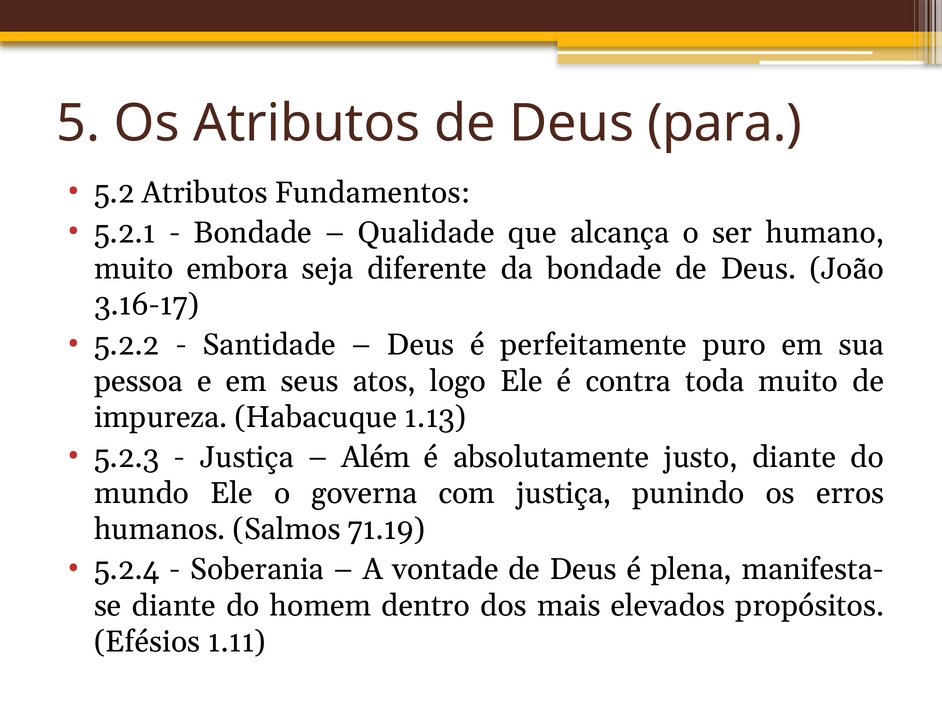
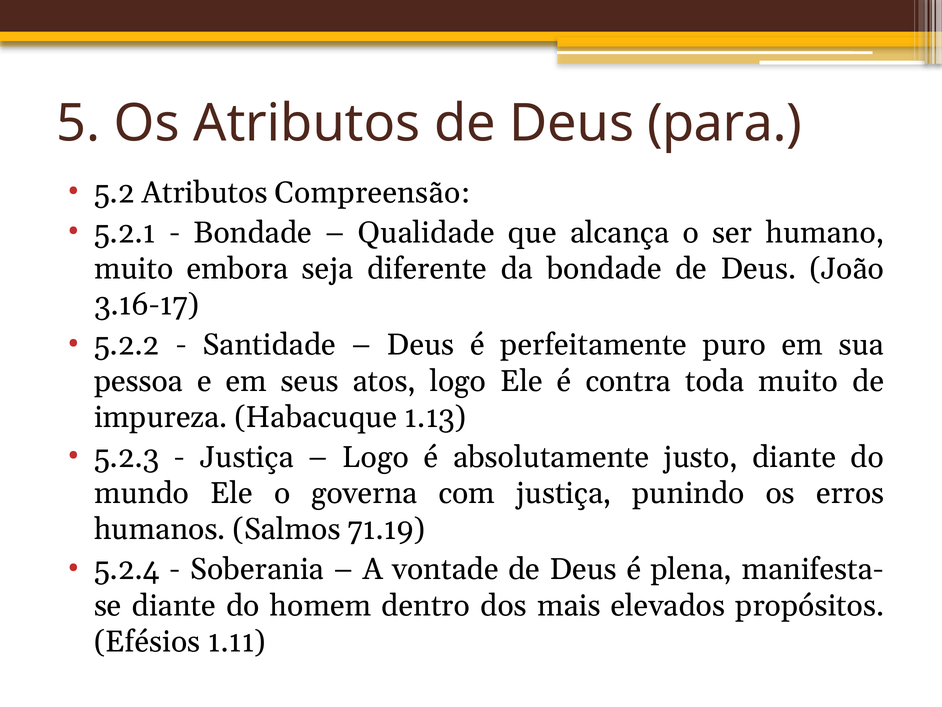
Fundamentos: Fundamentos -> Compreensão
Além at (376, 457): Além -> Logo
